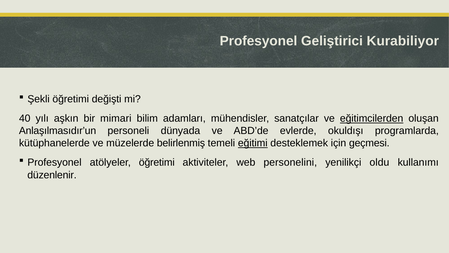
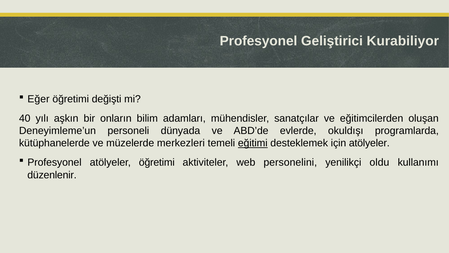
Şekli: Şekli -> Eğer
mimari: mimari -> onların
eğitimcilerden underline: present -> none
Anlaşılmasıdır’un: Anlaşılmasıdır’un -> Deneyimleme’un
belirlenmiş: belirlenmiş -> merkezleri
için geçmesi: geçmesi -> atölyeler
